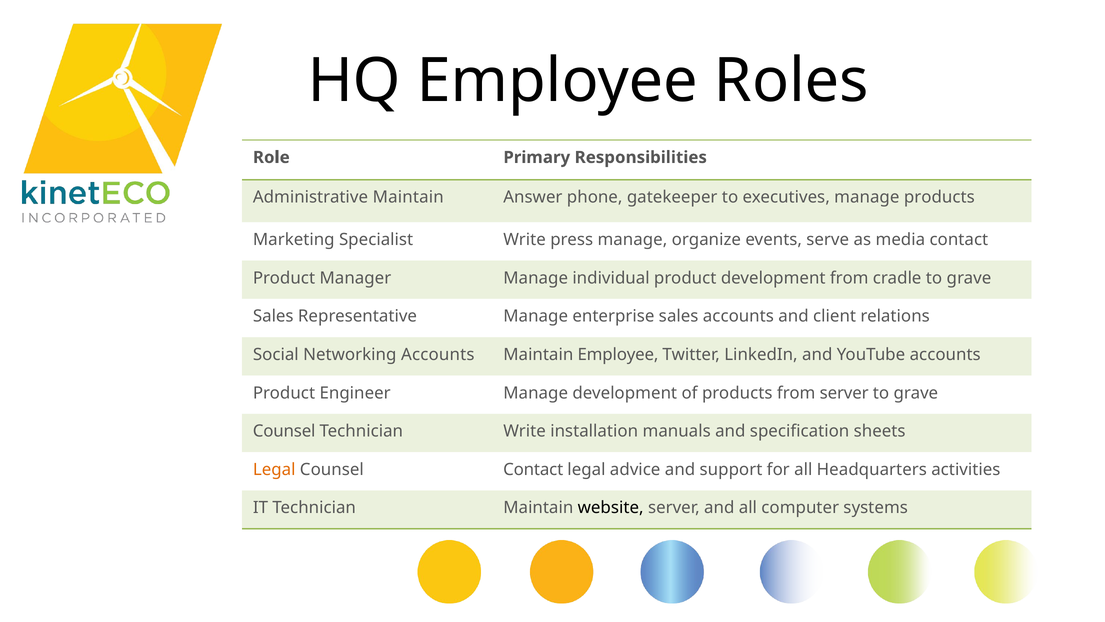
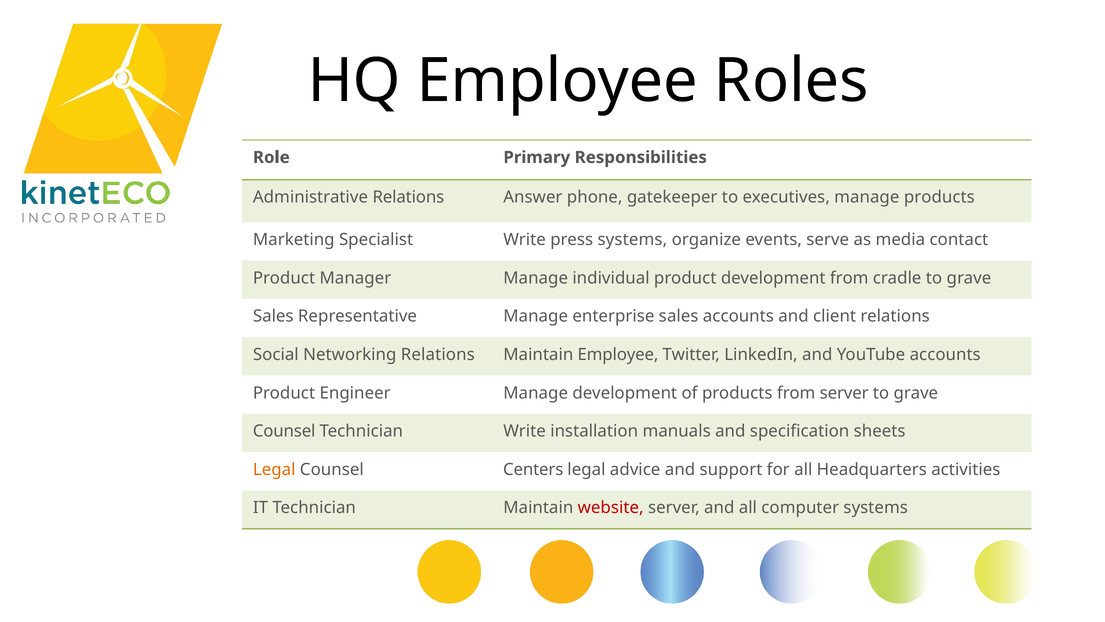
Administrative Maintain: Maintain -> Relations
press manage: manage -> systems
Networking Accounts: Accounts -> Relations
Counsel Contact: Contact -> Centers
website colour: black -> red
